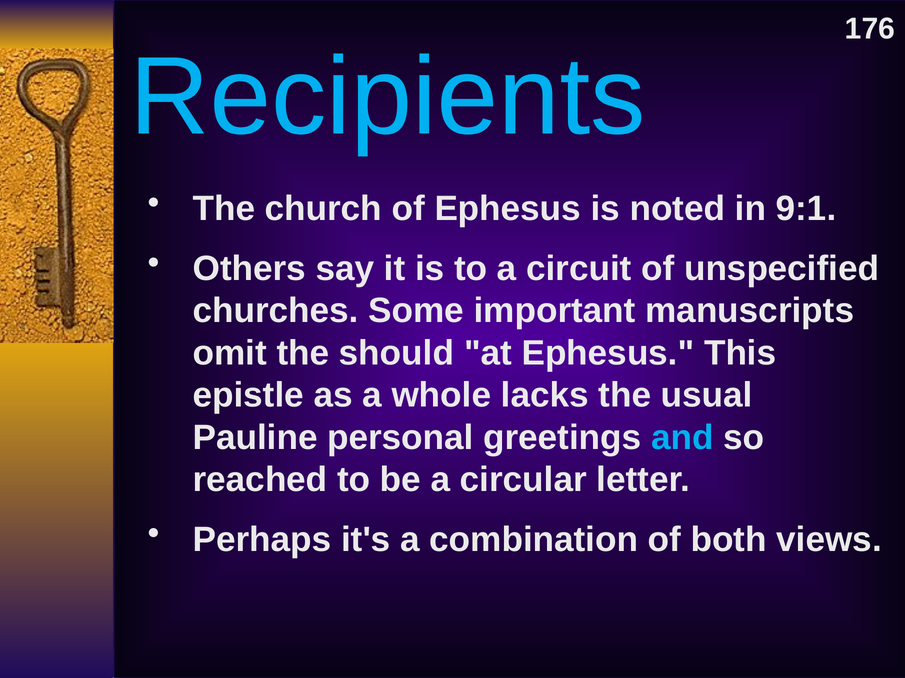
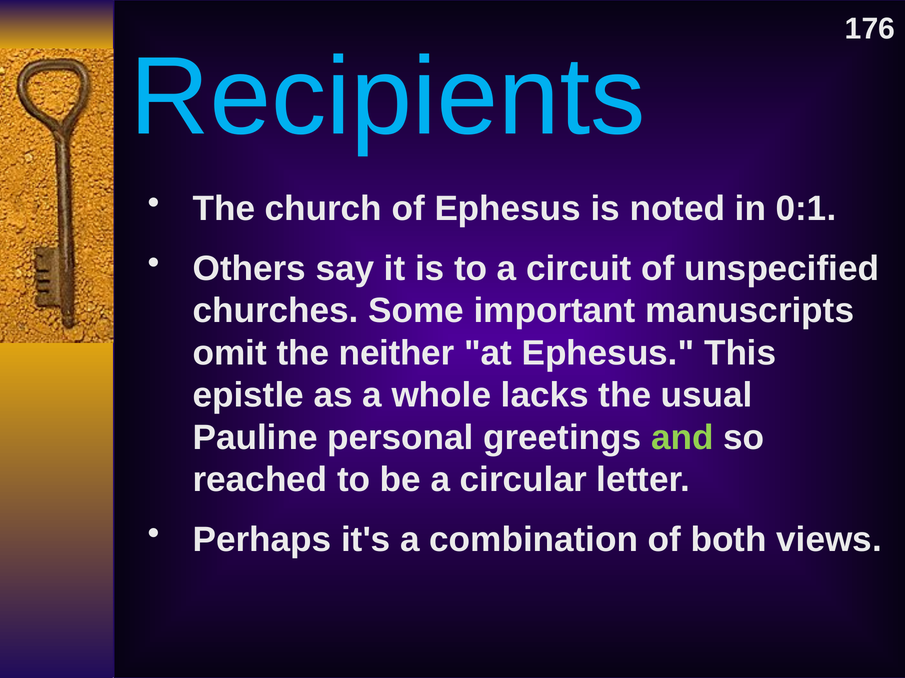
9:1: 9:1 -> 0:1
should: should -> neither
and colour: light blue -> light green
